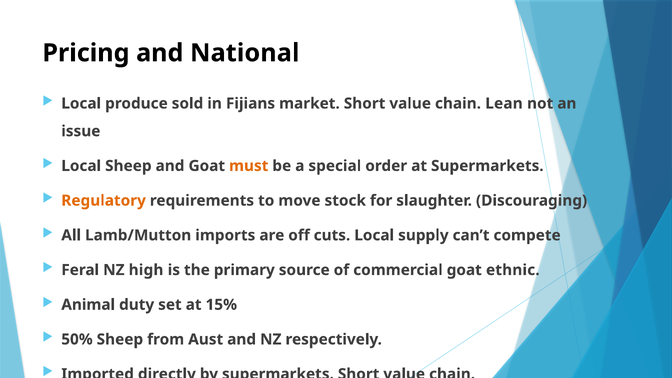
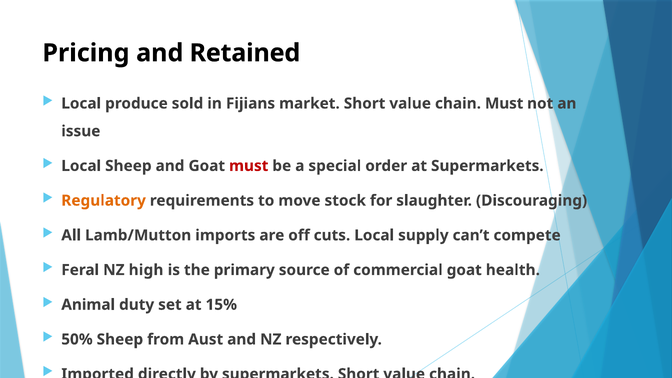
National: National -> Retained
chain Lean: Lean -> Must
must at (249, 166) colour: orange -> red
ethnic: ethnic -> health
